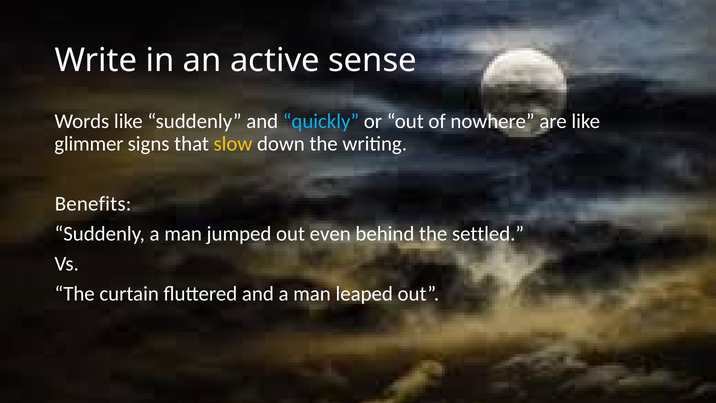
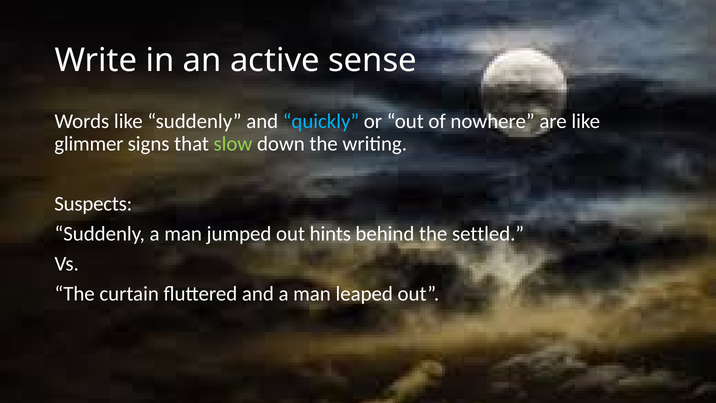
slow colour: yellow -> light green
Benefits: Benefits -> Suspects
even: even -> hints
